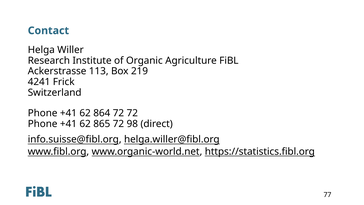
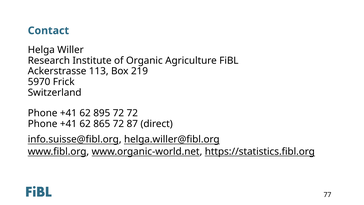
4241: 4241 -> 5970
864: 864 -> 895
98: 98 -> 87
